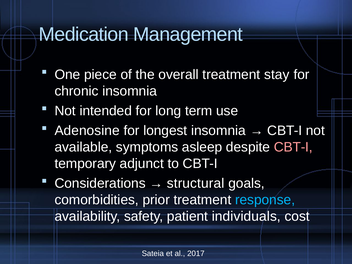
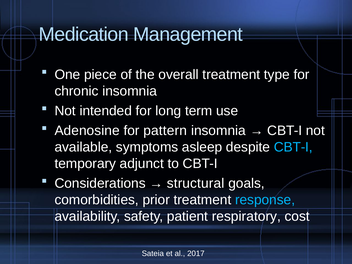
stay: stay -> type
longest: longest -> pattern
CBT-I at (293, 147) colour: pink -> light blue
individuals: individuals -> respiratory
